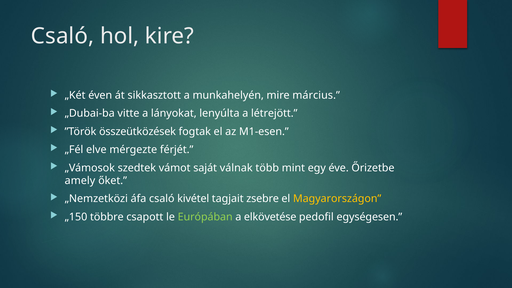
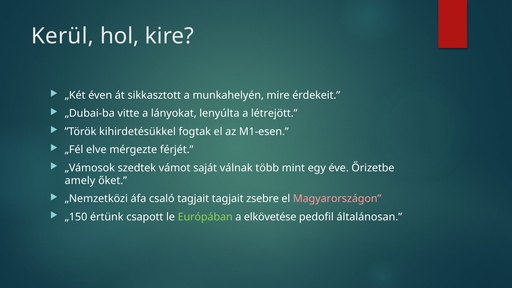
Csaló at (63, 36): Csaló -> Kerül
március: március -> érdekeit
összeütközések: összeütközések -> kihirdetésükkel
csaló kivétel: kivétel -> tagjait
Magyarországon colour: yellow -> pink
többre: többre -> értünk
egységesen: egységesen -> általánosan
